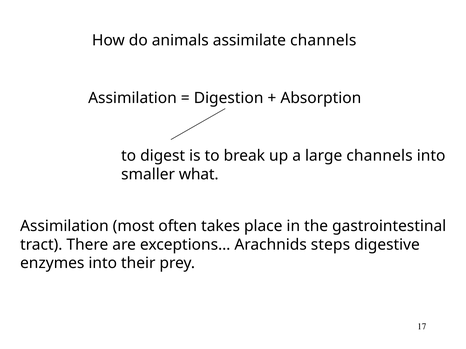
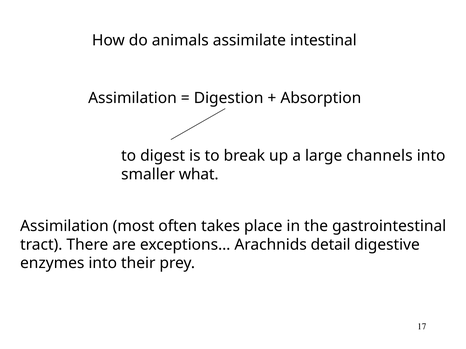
assimilate channels: channels -> intestinal
steps: steps -> detail
